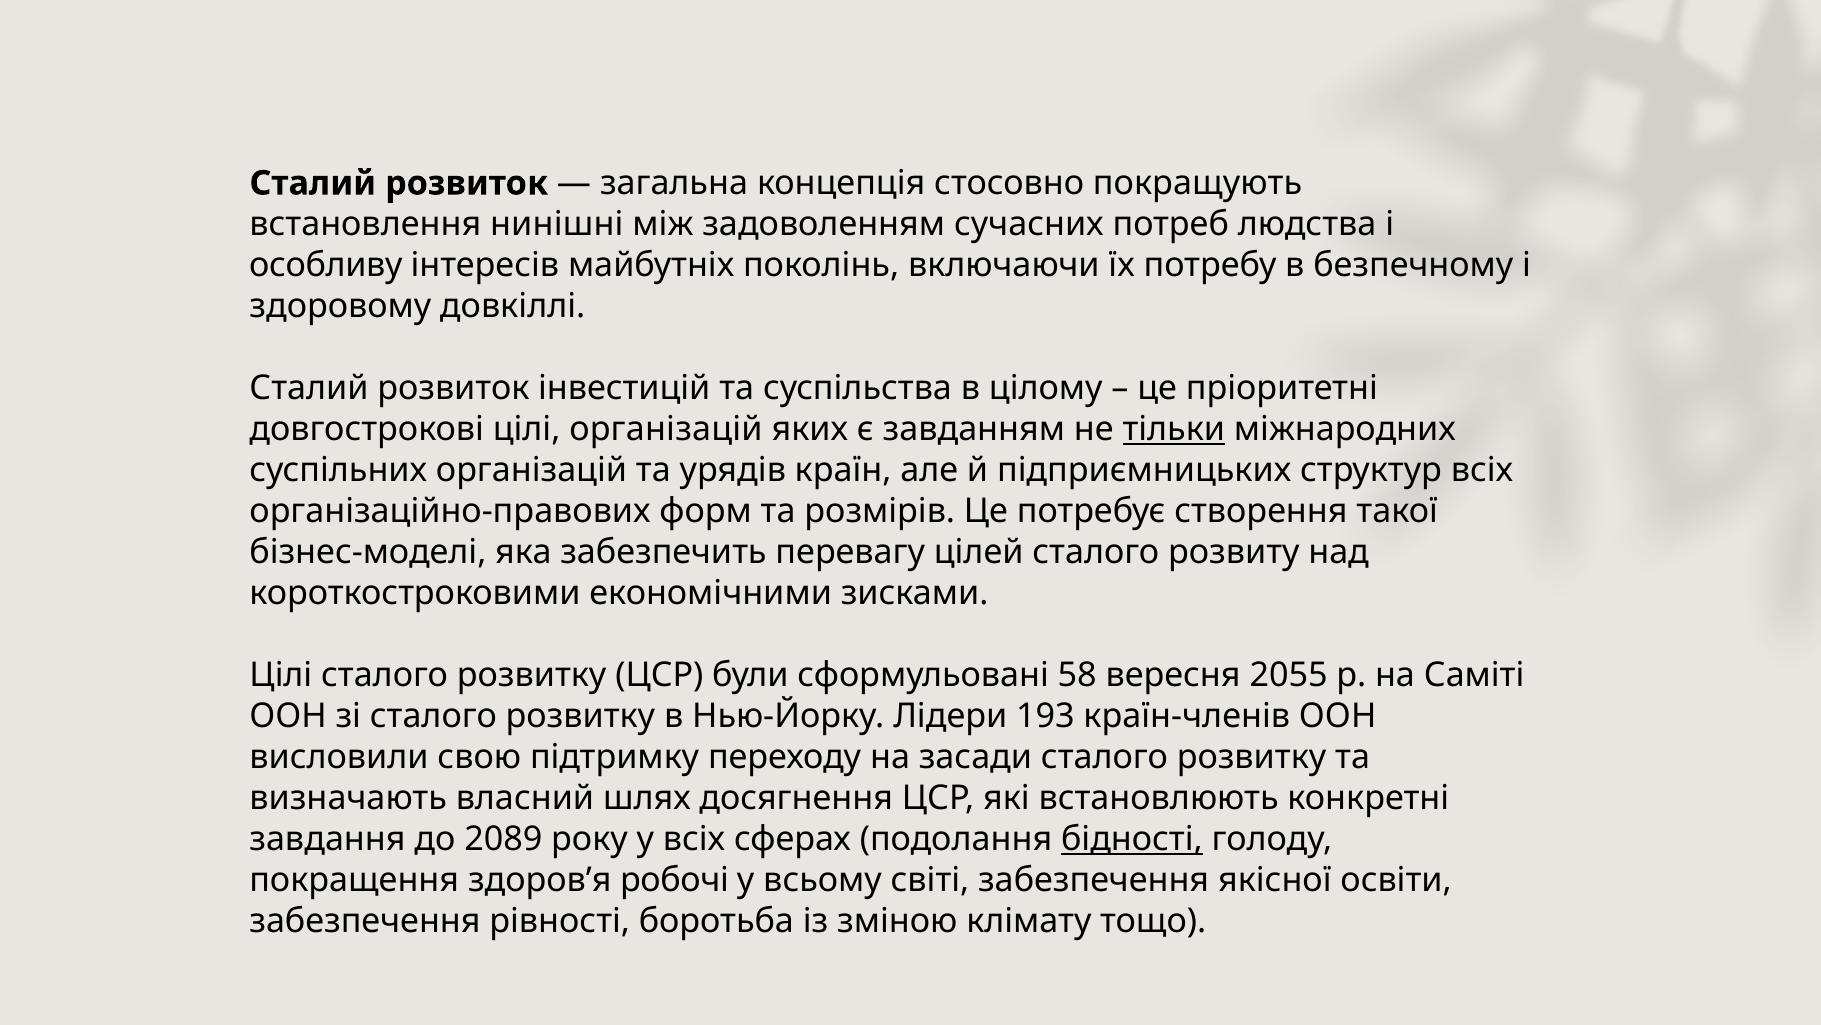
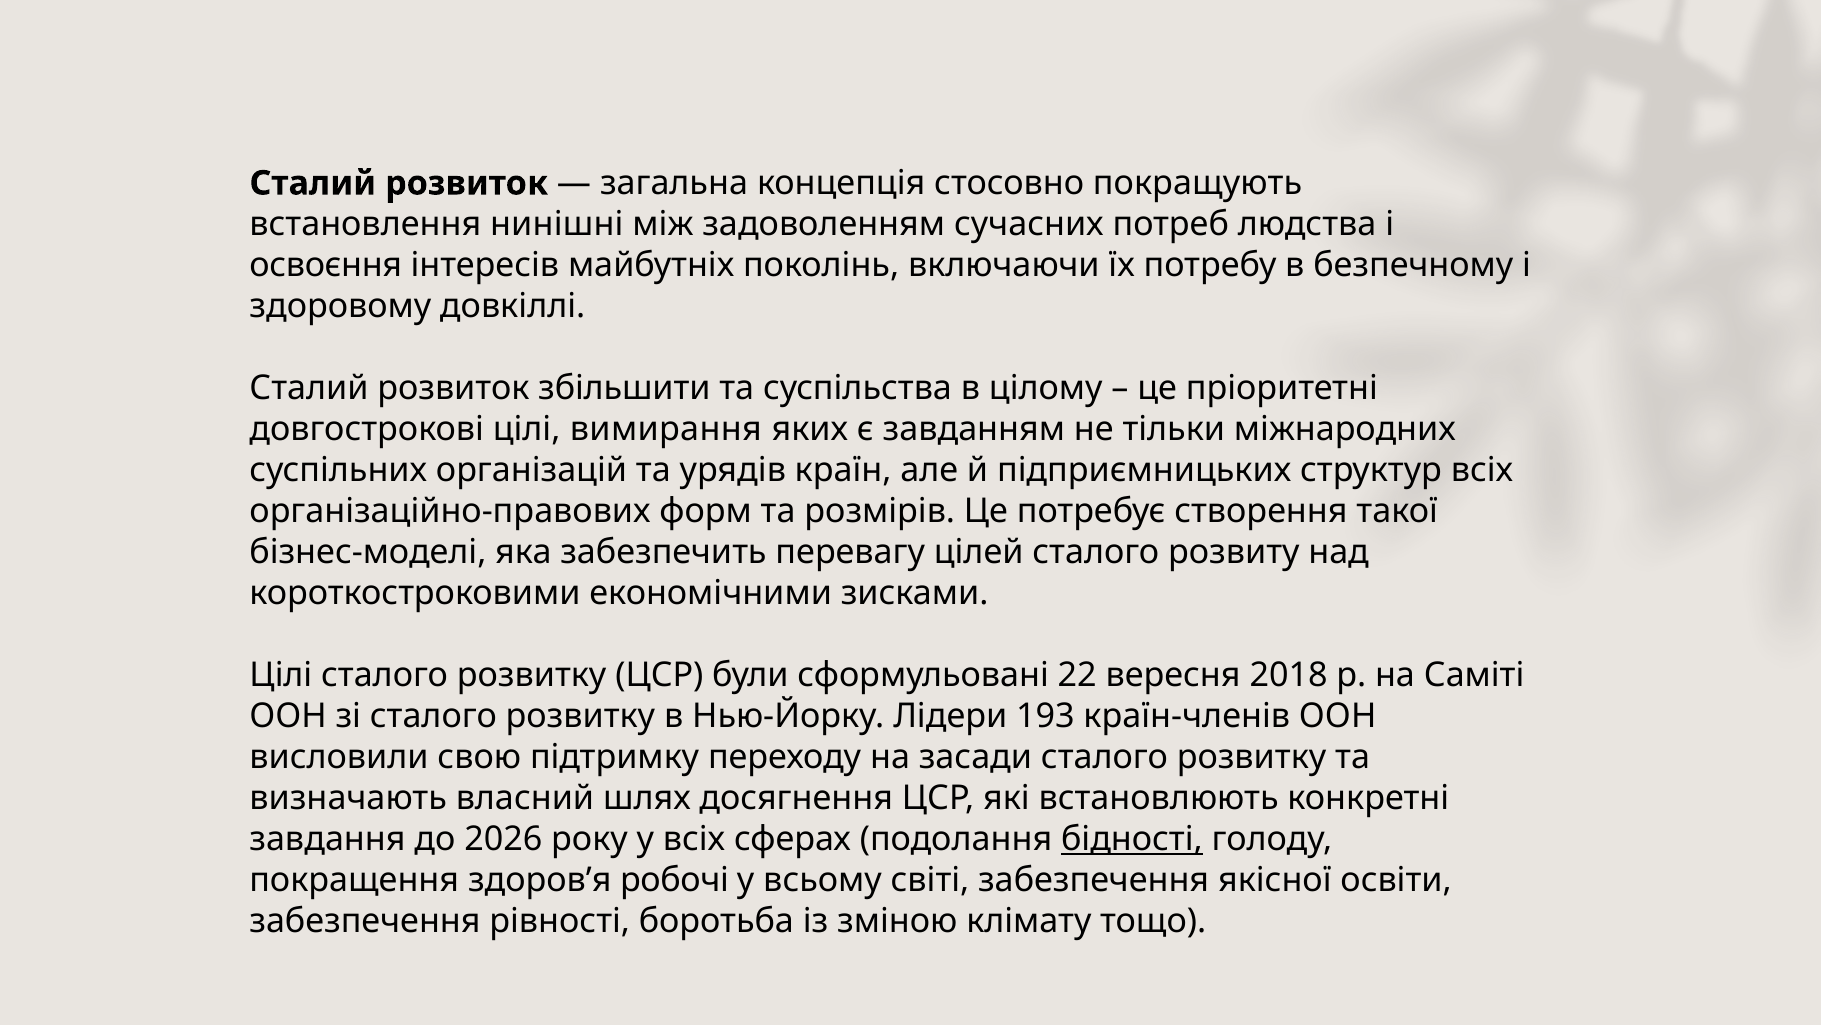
особливу: особливу -> освоєння
інвестицій: інвестицій -> збільшити
цілі організацій: організацій -> вимирання
тільки underline: present -> none
58: 58 -> 22
2055: 2055 -> 2018
2089: 2089 -> 2026
